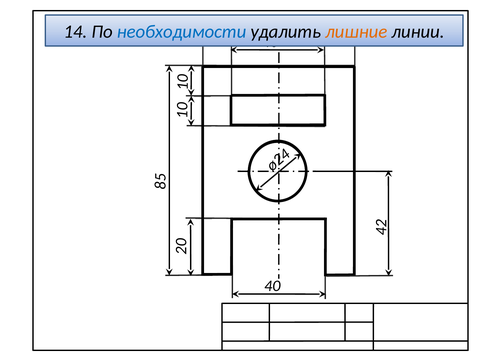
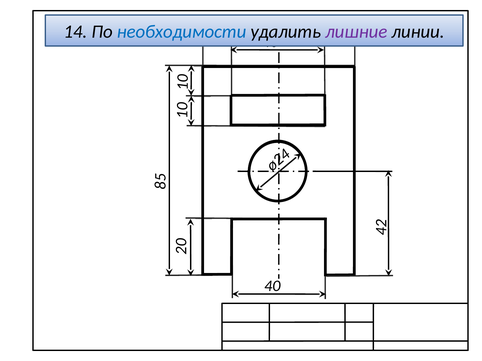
лишние colour: orange -> purple
